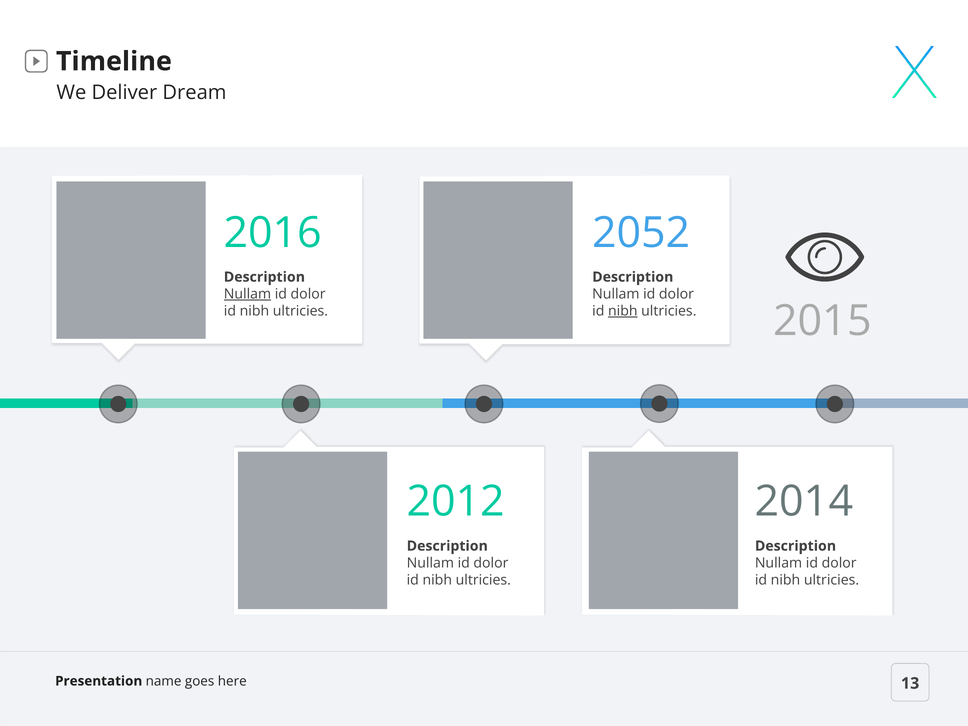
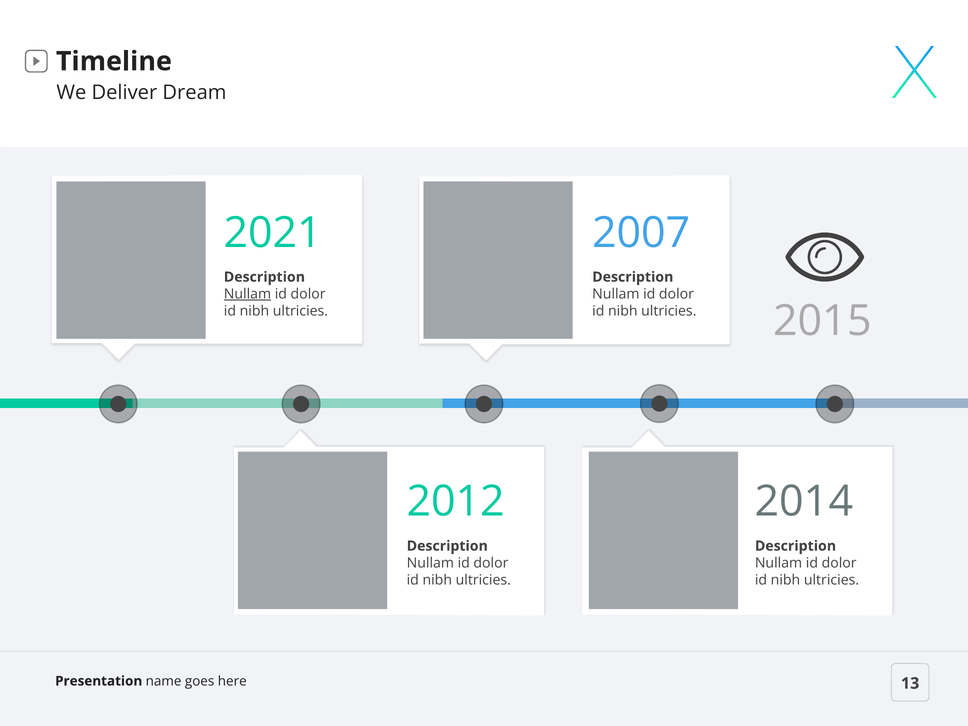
2016: 2016 -> 2021
2052: 2052 -> 2007
nibh at (623, 311) underline: present -> none
